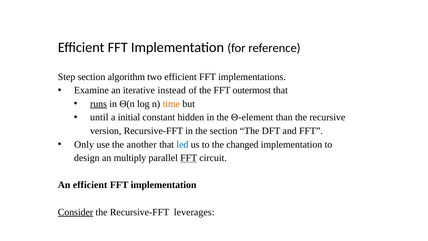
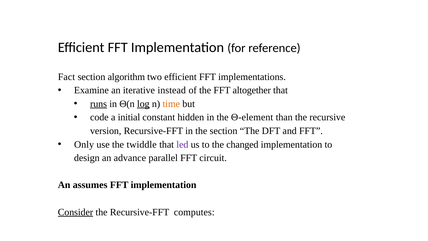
Step: Step -> Fact
outermost: outermost -> altogether
log underline: none -> present
until: until -> code
another: another -> twiddle
led colour: blue -> purple
multiply: multiply -> advance
FFT at (189, 158) underline: present -> none
An efficient: efficient -> assumes
leverages: leverages -> computes
